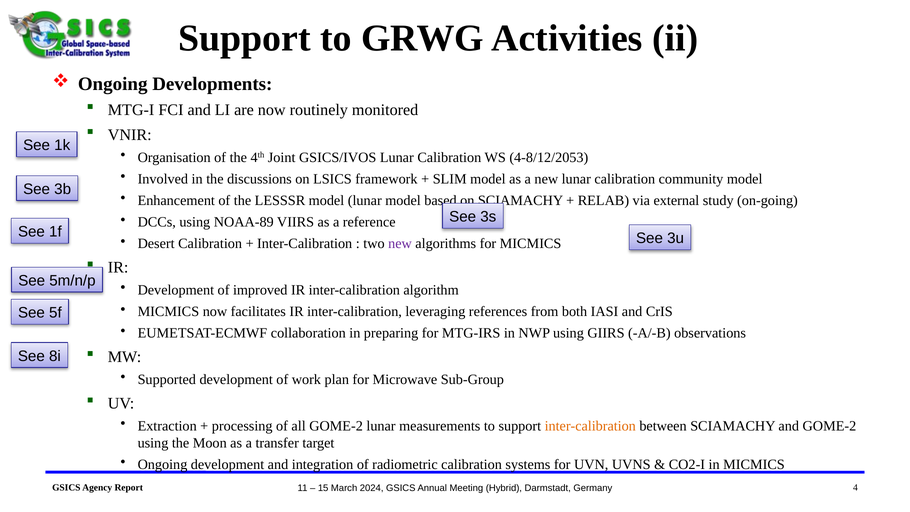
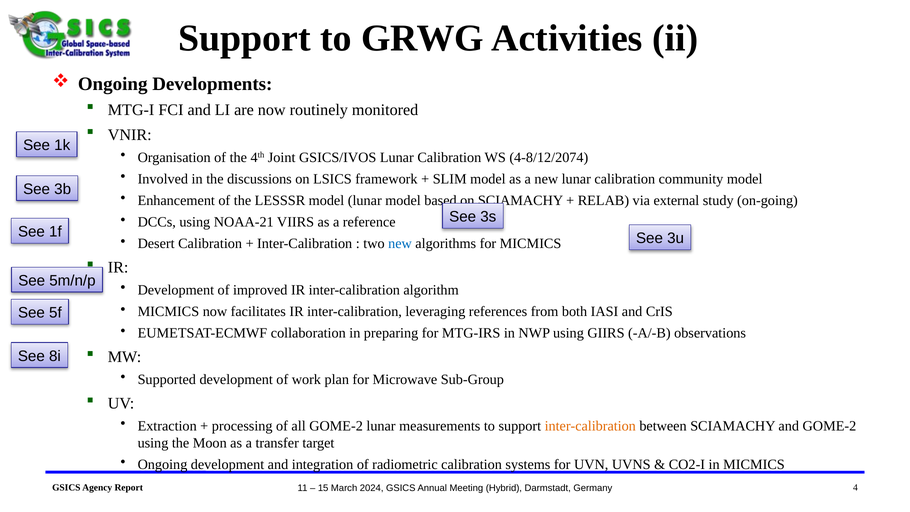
4-8/12/2053: 4-8/12/2053 -> 4-8/12/2074
NOAA-89: NOAA-89 -> NOAA-21
new at (400, 244) colour: purple -> blue
